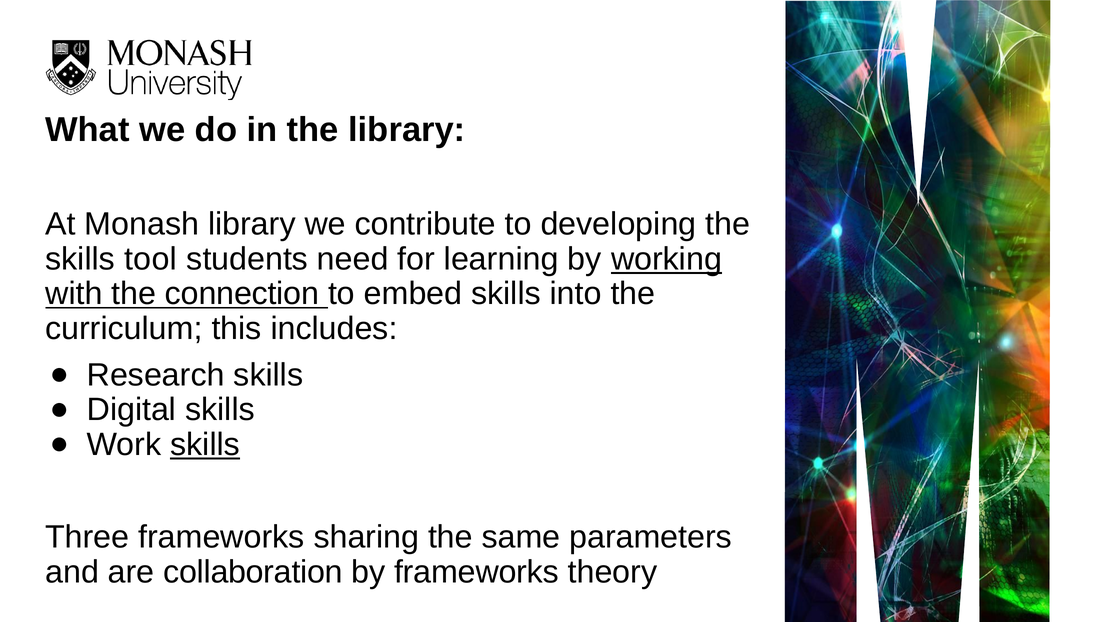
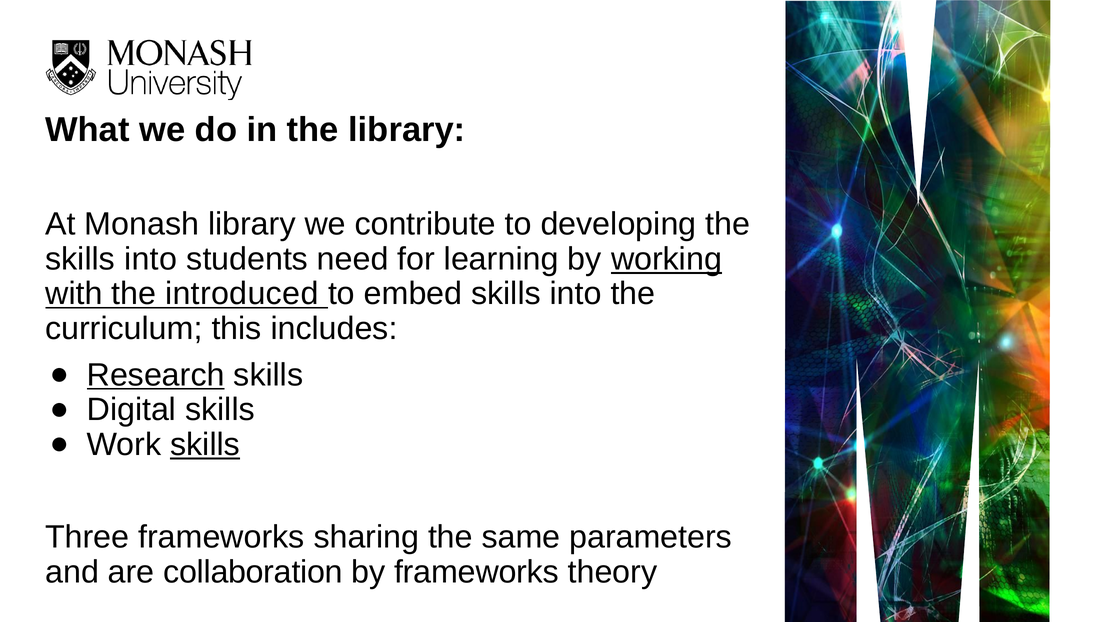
tool at (151, 259): tool -> into
connection: connection -> introduced
Research underline: none -> present
